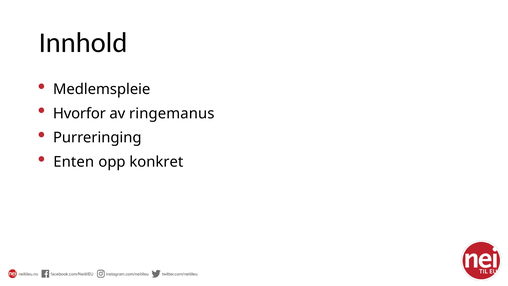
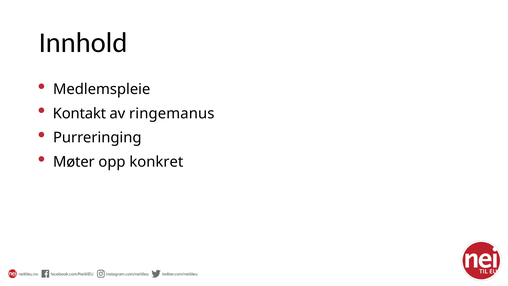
Hvorfor: Hvorfor -> Kontakt
Enten: Enten -> Møter
